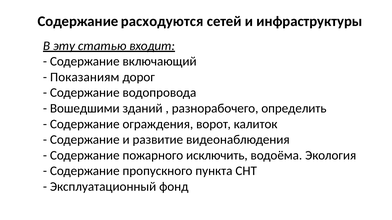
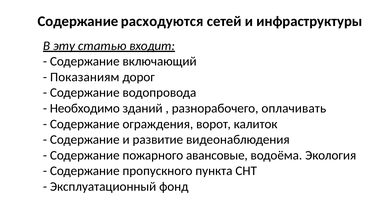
Вошедшими: Вошедшими -> Необходимо
определить: определить -> оплачивать
исключить: исключить -> авансовые
